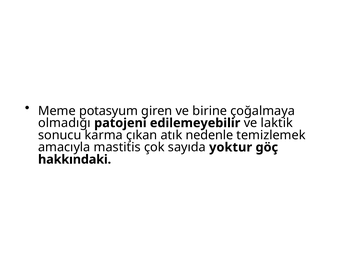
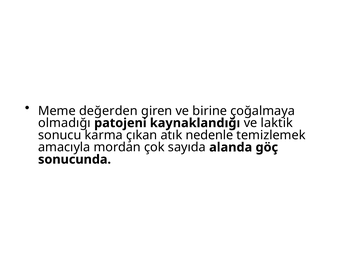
potasyum: potasyum -> değerden
edilemeyebilir: edilemeyebilir -> kaynaklandığı
mastitis: mastitis -> mordan
yoktur: yoktur -> alanda
hakkındaki: hakkındaki -> sonucunda
